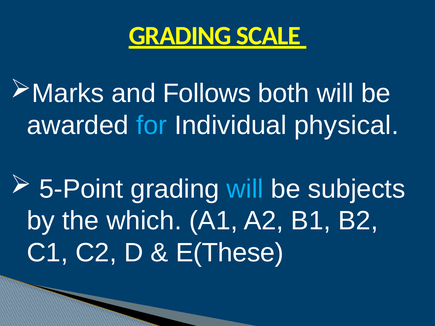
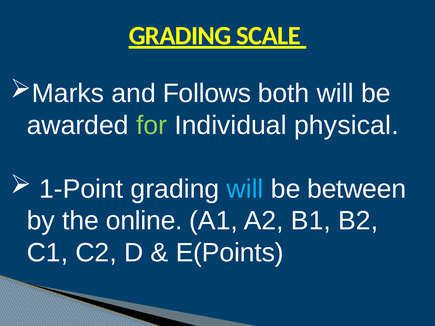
for colour: light blue -> light green
5-Point: 5-Point -> 1-Point
subjects: subjects -> between
which: which -> online
E(These: E(These -> E(Points
